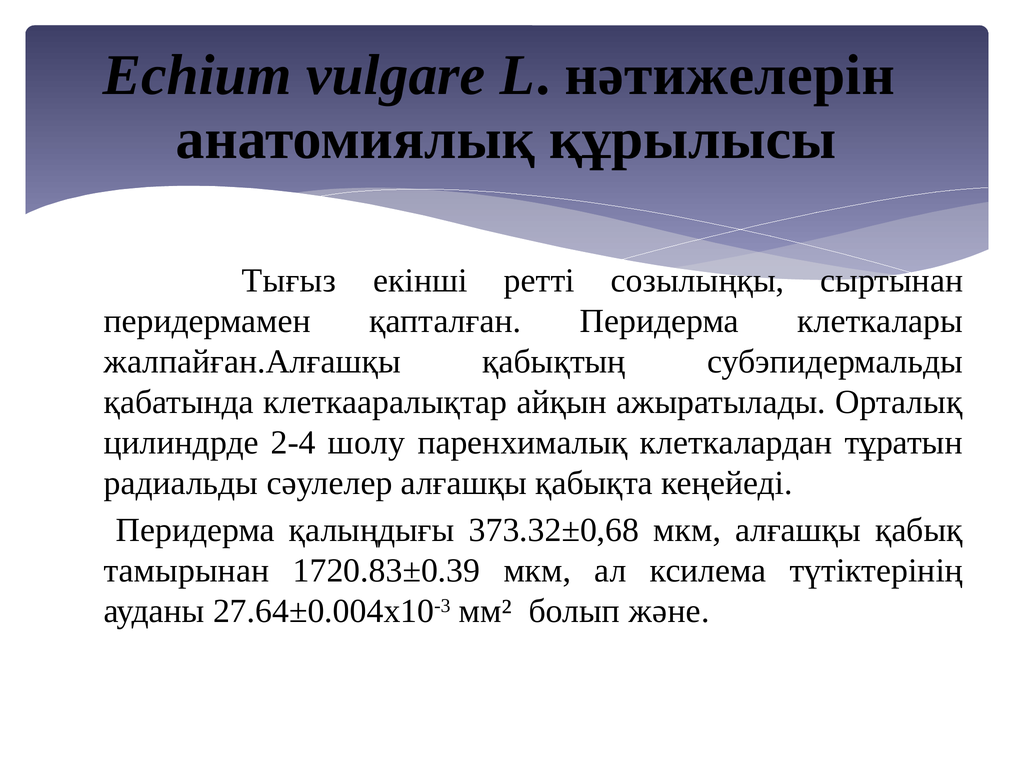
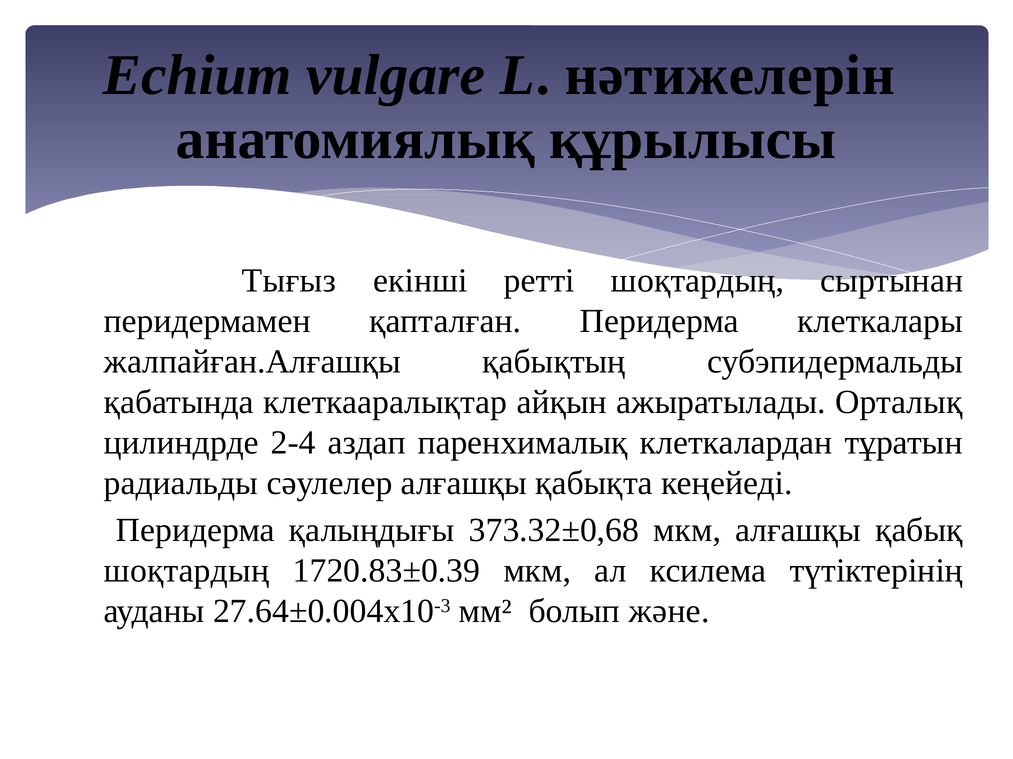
ретті созылыңқы: созылыңқы -> шоқтардың
шолу: шолу -> аздап
тамырынан at (187, 571): тамырынан -> шоқтардың
